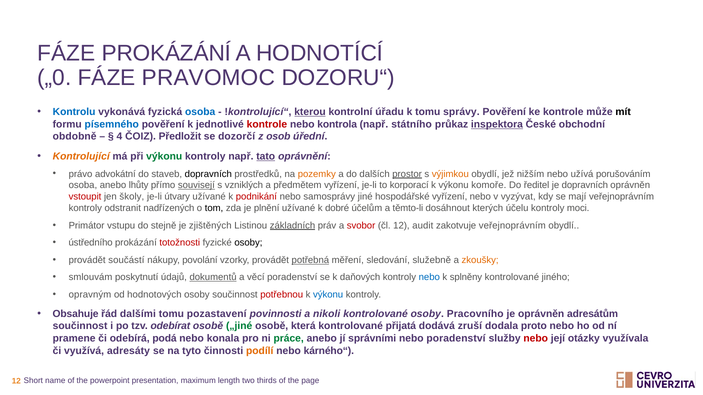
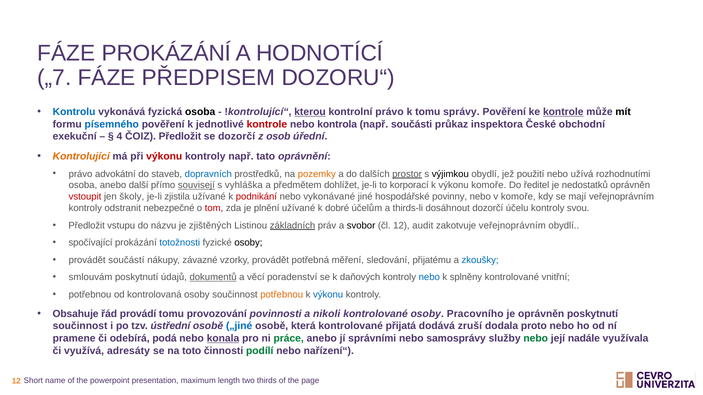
„0: „0 -> „7
PRAVOMOC: PRAVOMOC -> PŘEDPISEM
osoba at (200, 112) colour: blue -> black
kontrolní úřadu: úřadu -> právo
kontrole at (563, 112) underline: none -> present
státního: státního -> součásti
inspektora underline: present -> none
obdobně: obdobně -> exekuční
výkonu at (164, 156) colour: green -> red
tato underline: present -> none
dopravních at (208, 174) colour: black -> blue
výjimkou colour: orange -> black
nižším: nižším -> použití
porušováním: porušováním -> rozhodnutími
lhůty: lhůty -> další
vzniklých: vzniklých -> vyhláška
předmětem vyřízení: vyřízení -> dohlížet
je dopravních: dopravních -> nedostatků
útvary: útvary -> zjistila
samosprávy: samosprávy -> vykonávané
hospodářské vyřízení: vyřízení -> povinny
v vyzývat: vyzývat -> komoře
nadřízených: nadřízených -> nebezpečné
tom colour: black -> red
těmto-li: těmto-li -> thirds-li
dosáhnout kterých: kterých -> dozorčí
moci: moci -> svou
Primátor at (87, 226): Primátor -> Předložit
stejně: stejně -> názvu
svobor colour: red -> black
ústředního: ústředního -> spočívající
totožnosti colour: red -> blue
povolání: povolání -> závazné
potřebná underline: present -> none
služebně: služebně -> přijatému
zkoušky colour: orange -> blue
jiného: jiného -> vnitřní
opravným at (90, 295): opravným -> potřebnou
hodnotových: hodnotových -> kontrolovaná
potřebnou at (282, 295) colour: red -> orange
dalšími: dalšími -> provádí
pozastavení: pozastavení -> provozování
oprávněn adresátům: adresátům -> poskytnutí
odebírat: odebírat -> ústřední
„jiné colour: green -> blue
konala underline: none -> present
nebo poradenství: poradenství -> samosprávy
nebo at (536, 339) colour: red -> green
otázky: otázky -> nadále
tyto: tyto -> toto
podílí colour: orange -> green
kárného“: kárného“ -> nařízení“
